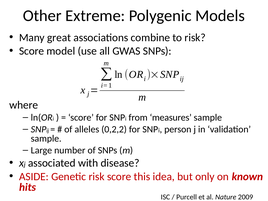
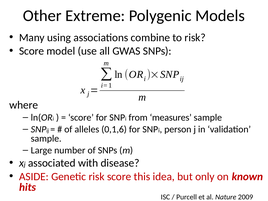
great: great -> using
0,2,2: 0,2,2 -> 0,1,6
